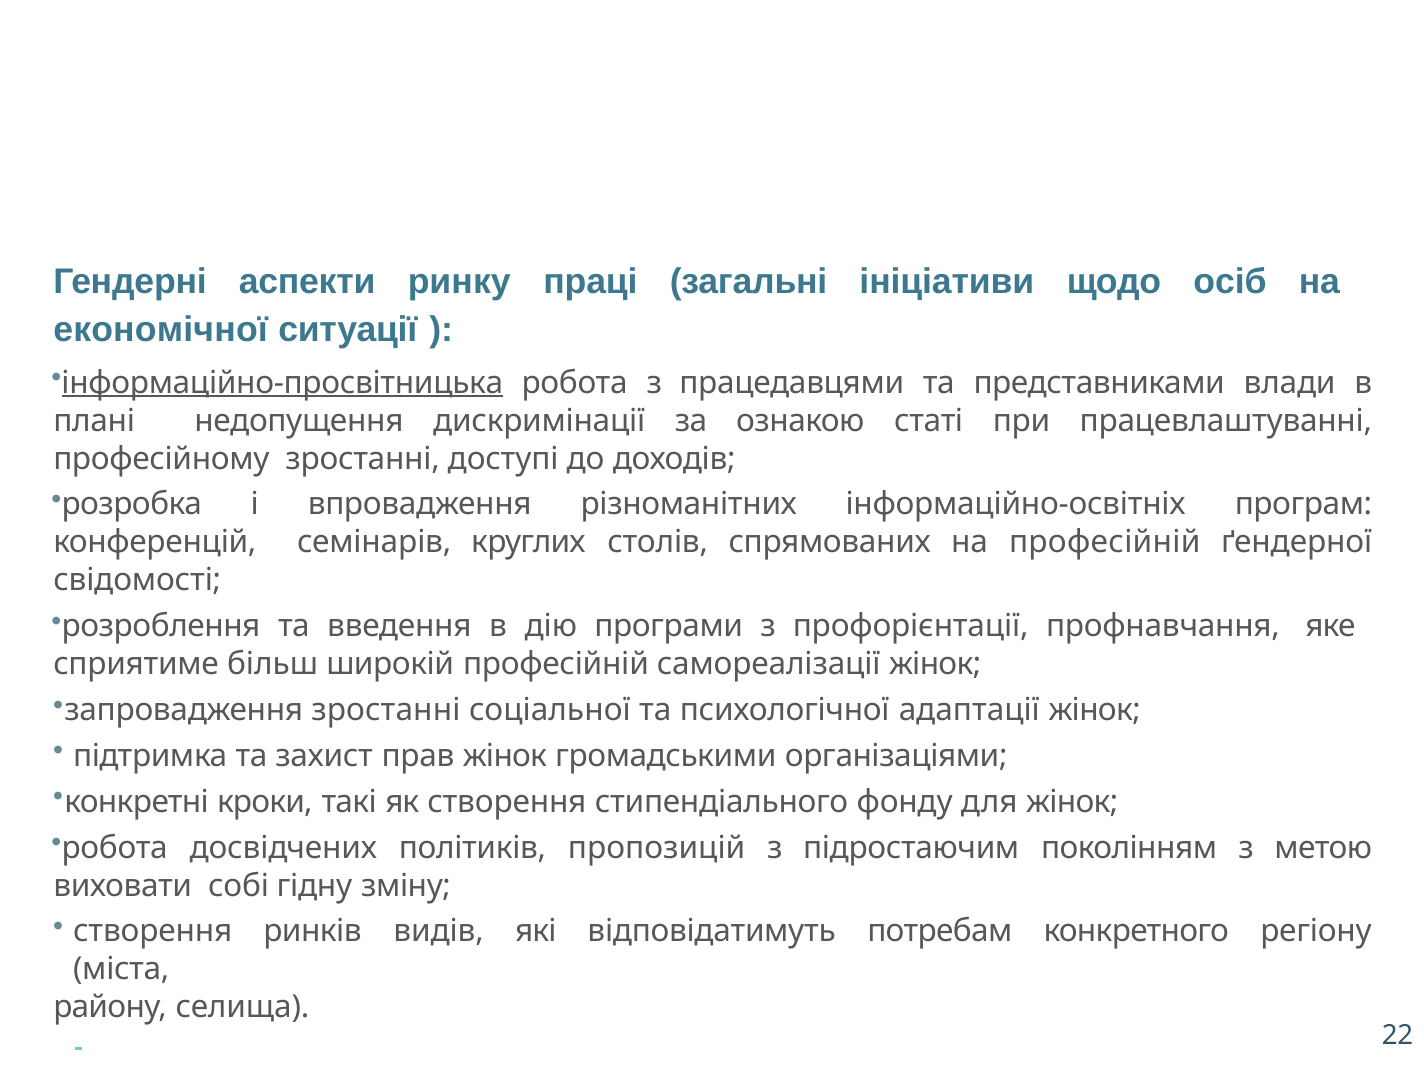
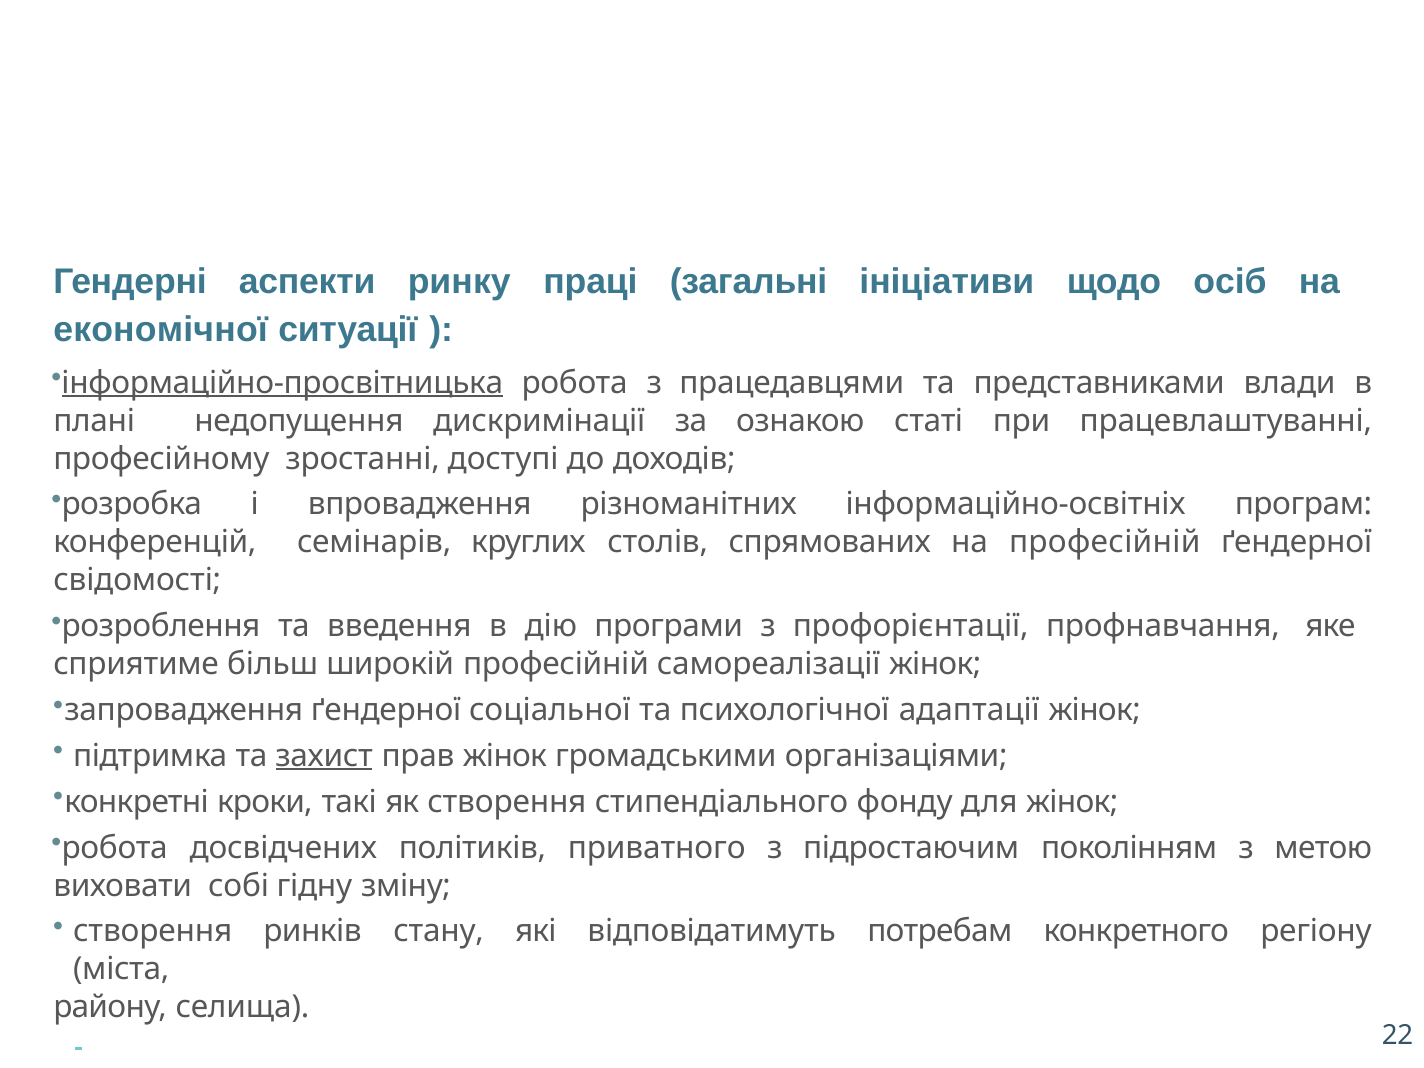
запровадження зростанні: зростанні -> ґендерної
захист underline: none -> present
пропозицій: пропозицій -> приватного
видів: видів -> стану
